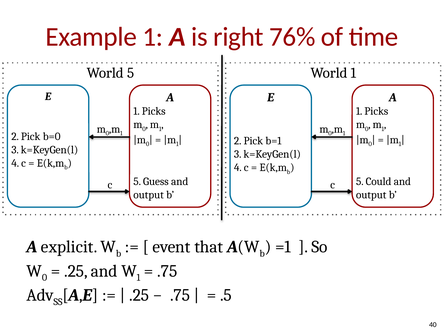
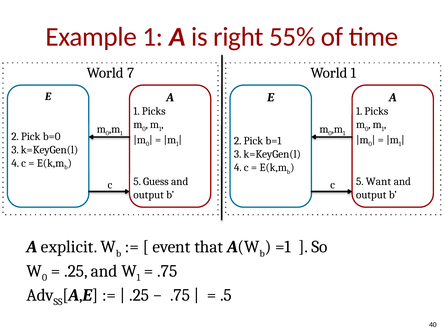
76%: 76% -> 55%
World 5: 5 -> 7
Could: Could -> Want
